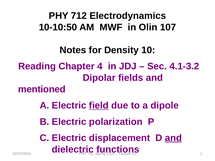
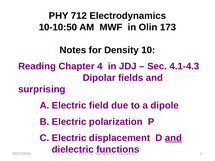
107: 107 -> 173
4.1-3.2: 4.1-3.2 -> 4.1-4.3
mentioned: mentioned -> surprising
field underline: present -> none
